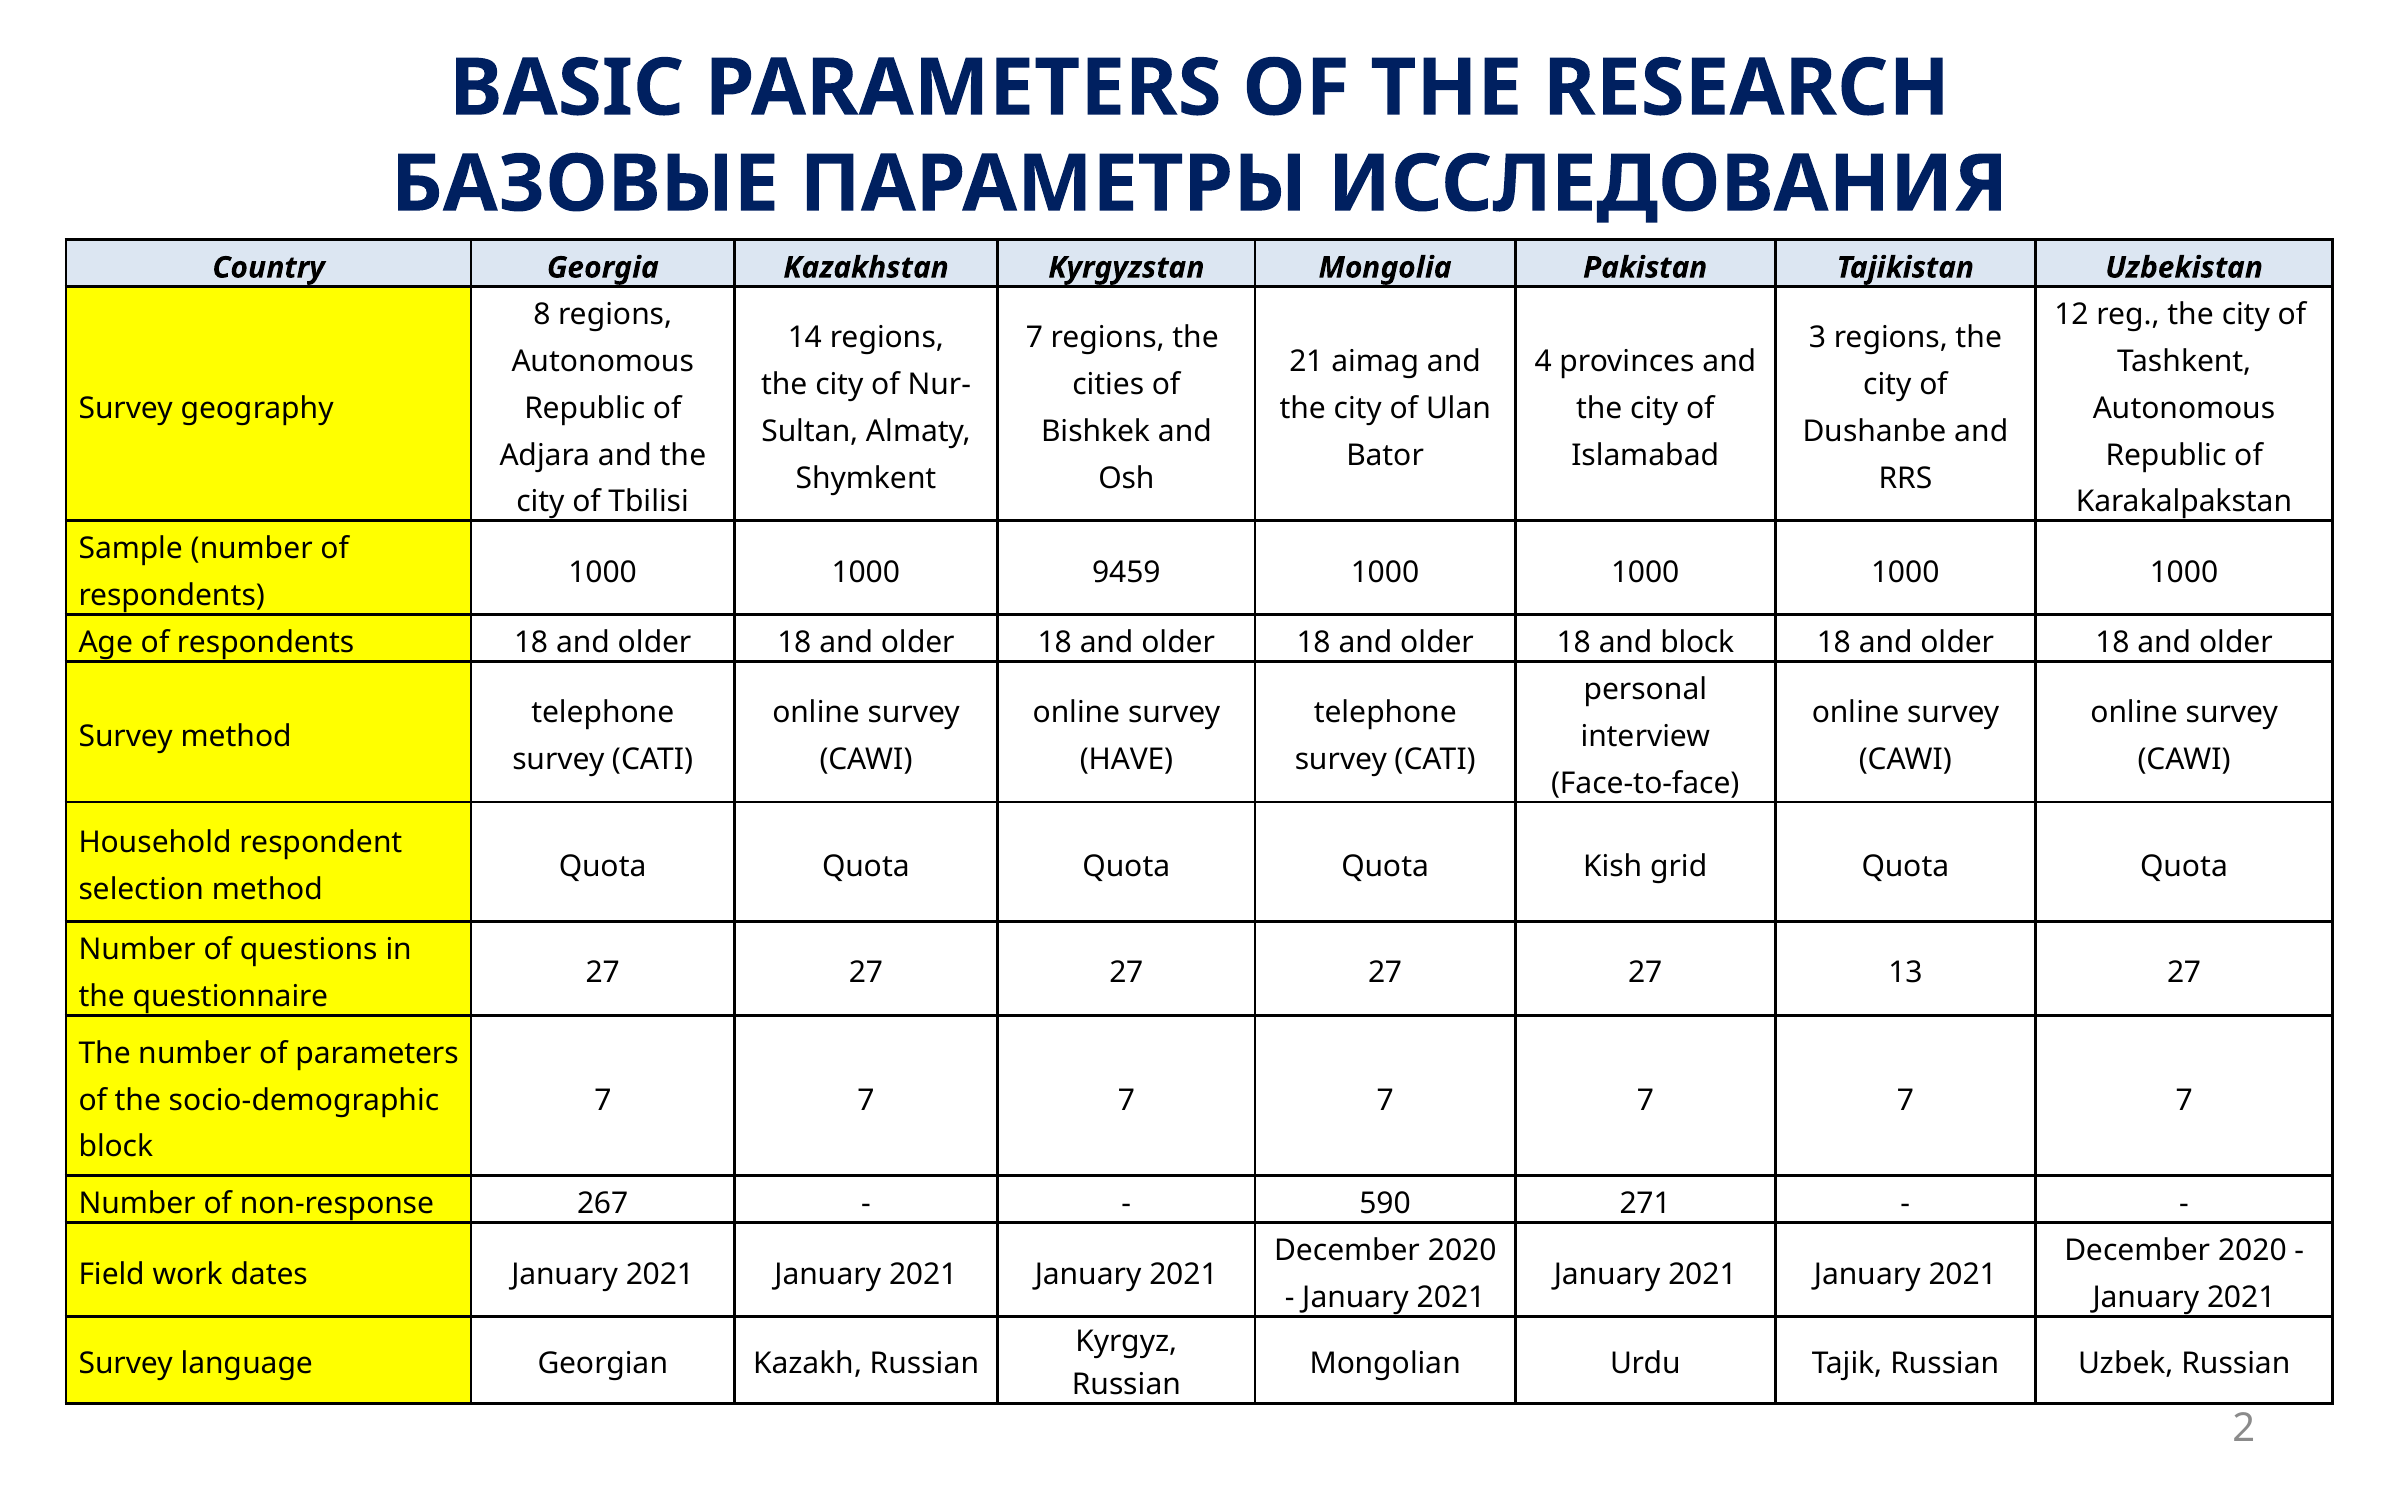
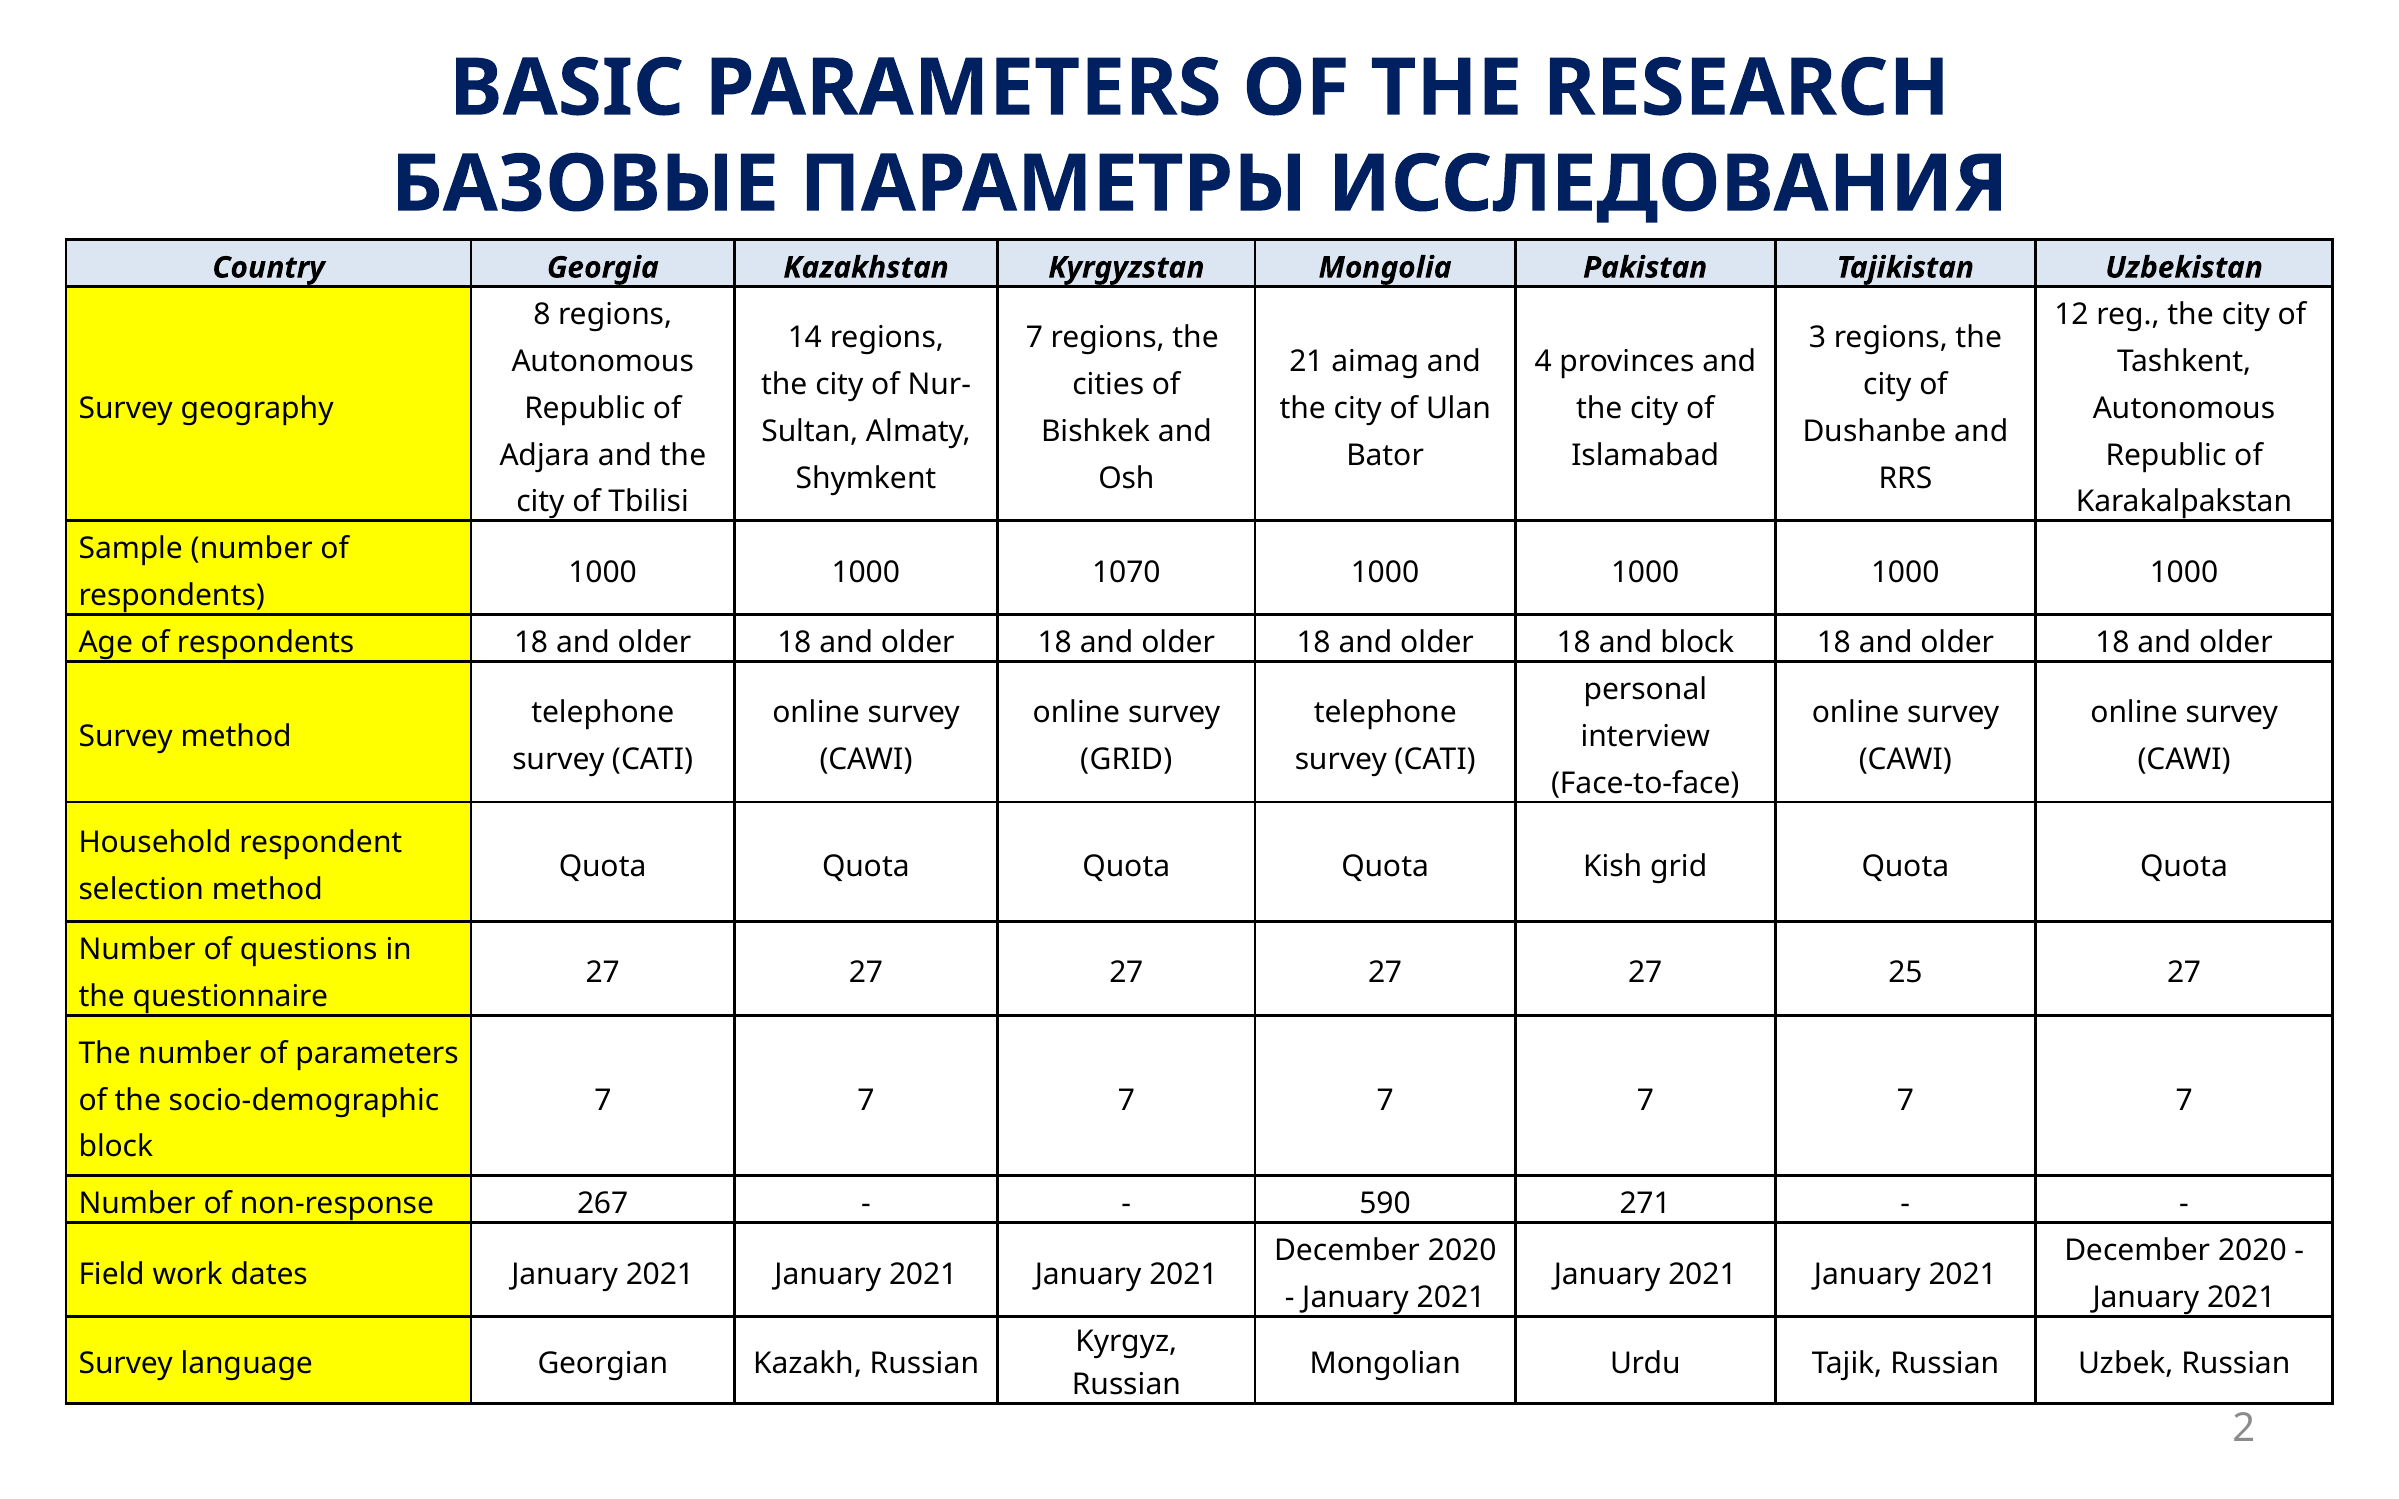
9459: 9459 -> 1070
HAVE at (1127, 760): HAVE -> GRID
13: 13 -> 25
